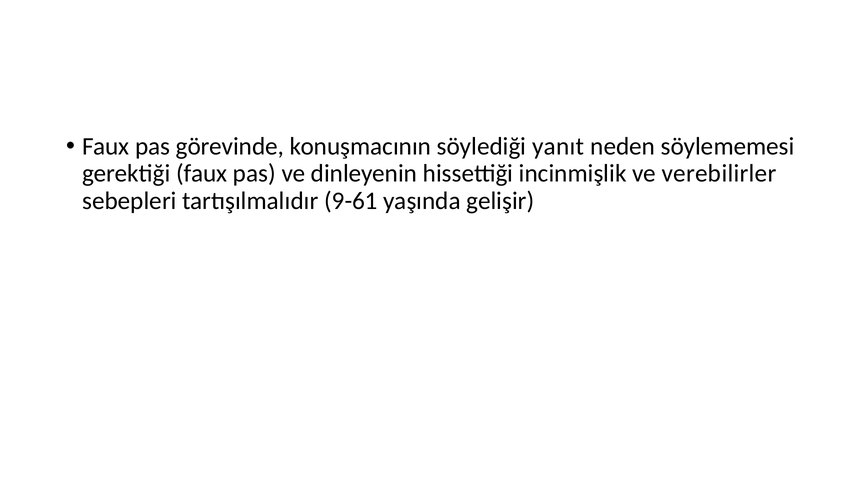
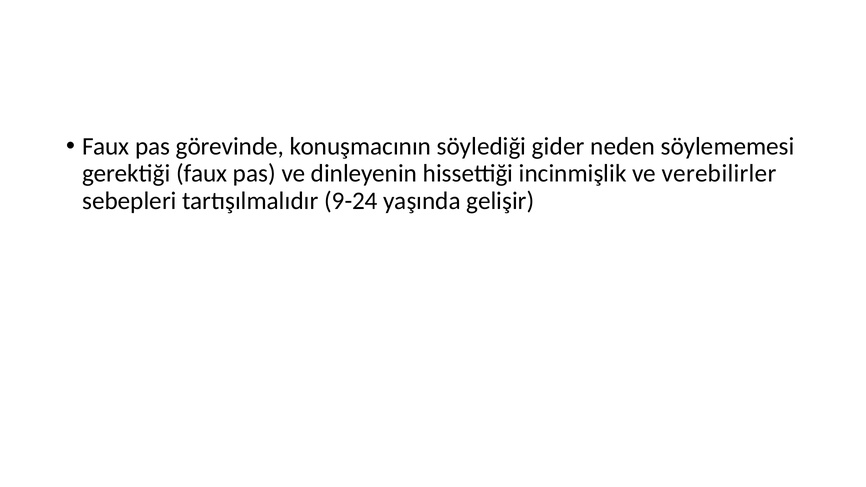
yanıt: yanıt -> gider
9-61: 9-61 -> 9-24
